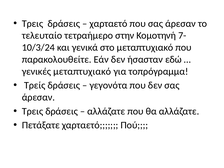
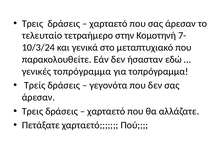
γενικές μεταπτυχιακό: μεταπτυχιακό -> τοπρόγραμμα
αλλάζατε at (106, 111): αλλάζατε -> χαρταετό
